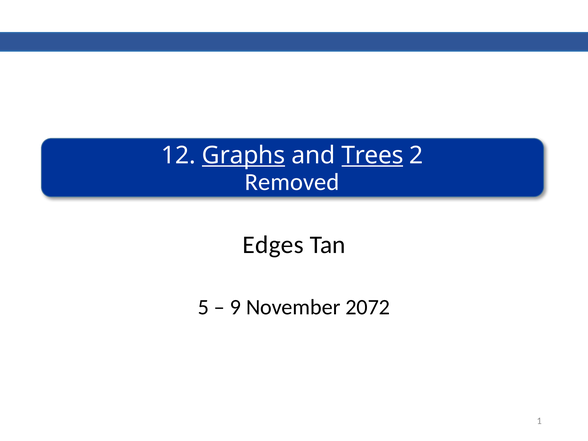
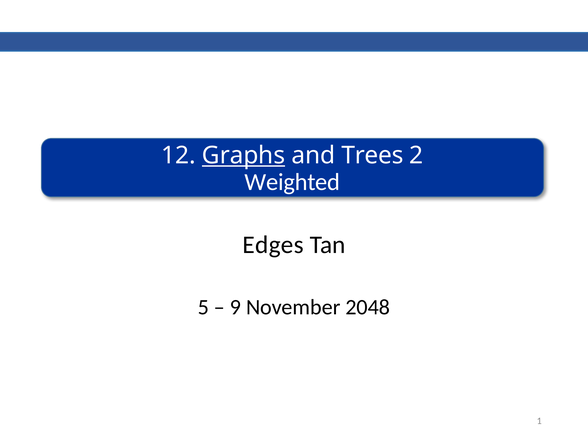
Trees underline: present -> none
Removed: Removed -> Weighted
2072: 2072 -> 2048
